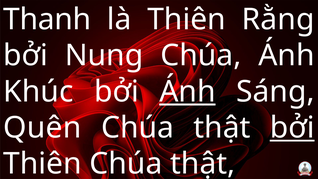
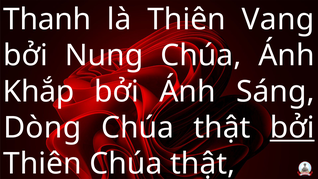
Rằng: Rằng -> Vang
Khúc: Khúc -> Khắp
Ánh at (187, 92) underline: present -> none
Quên: Quên -> Dòng
